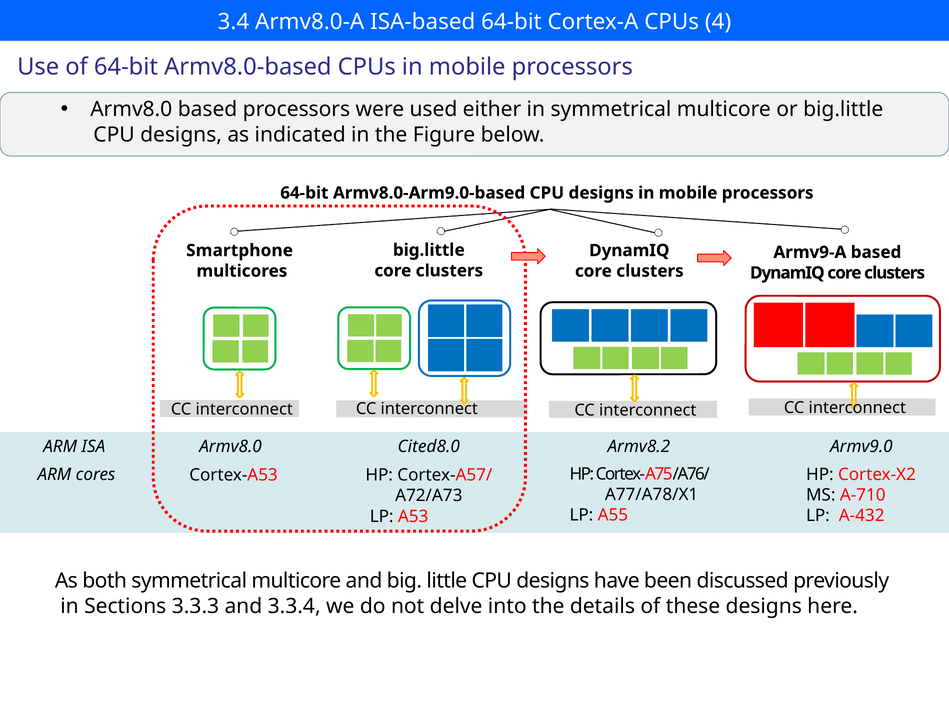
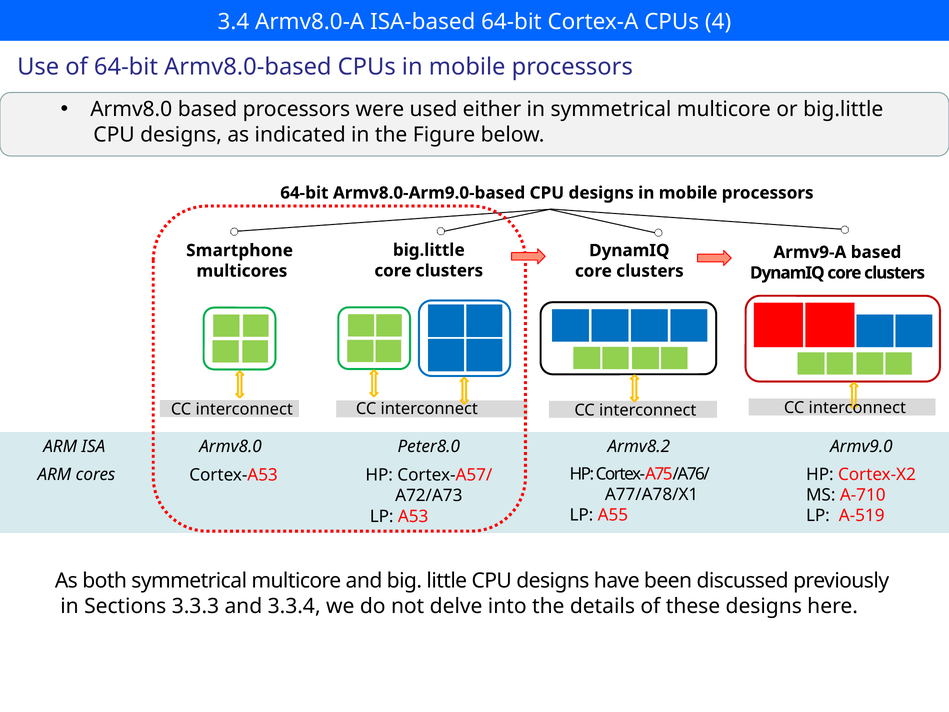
Cited8.0: Cited8.0 -> Peter8.0
A-432: A-432 -> A-519
